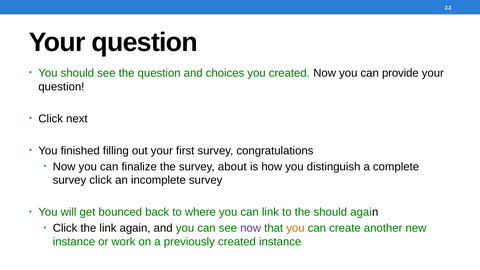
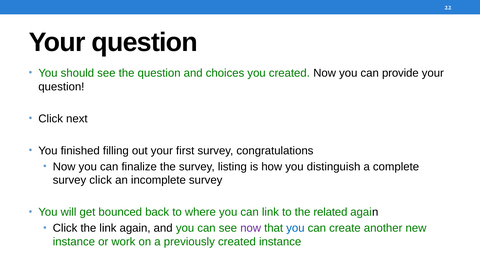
about: about -> listing
the should: should -> related
you at (295, 228) colour: orange -> blue
